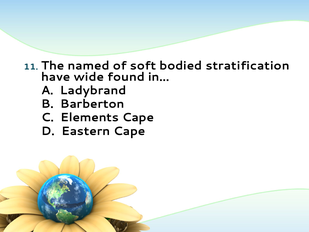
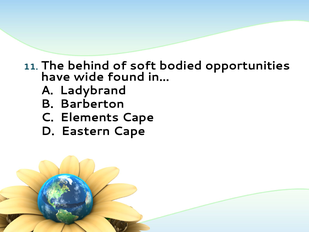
named: named -> behind
stratification: stratification -> opportunities
